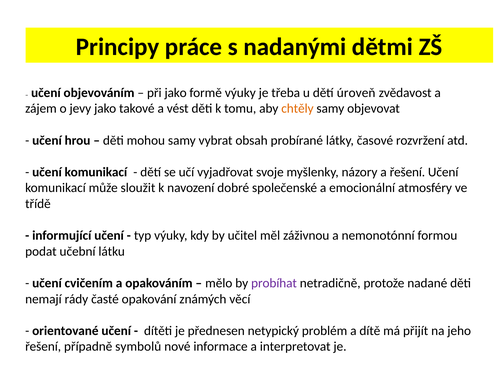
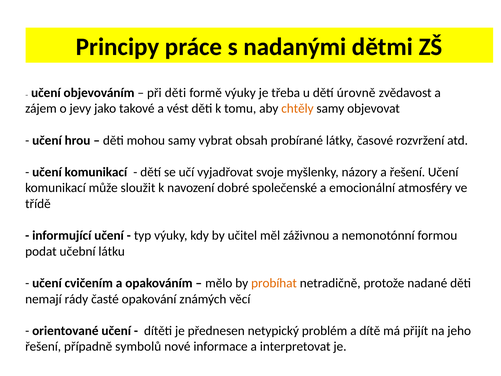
při jako: jako -> děti
úroveň: úroveň -> úrovně
probíhat colour: purple -> orange
